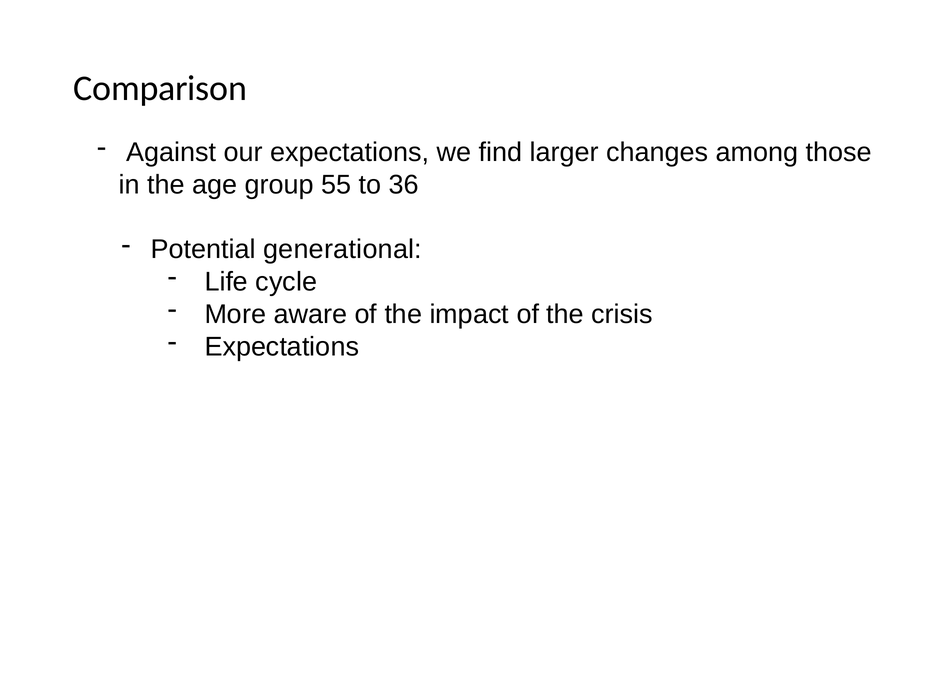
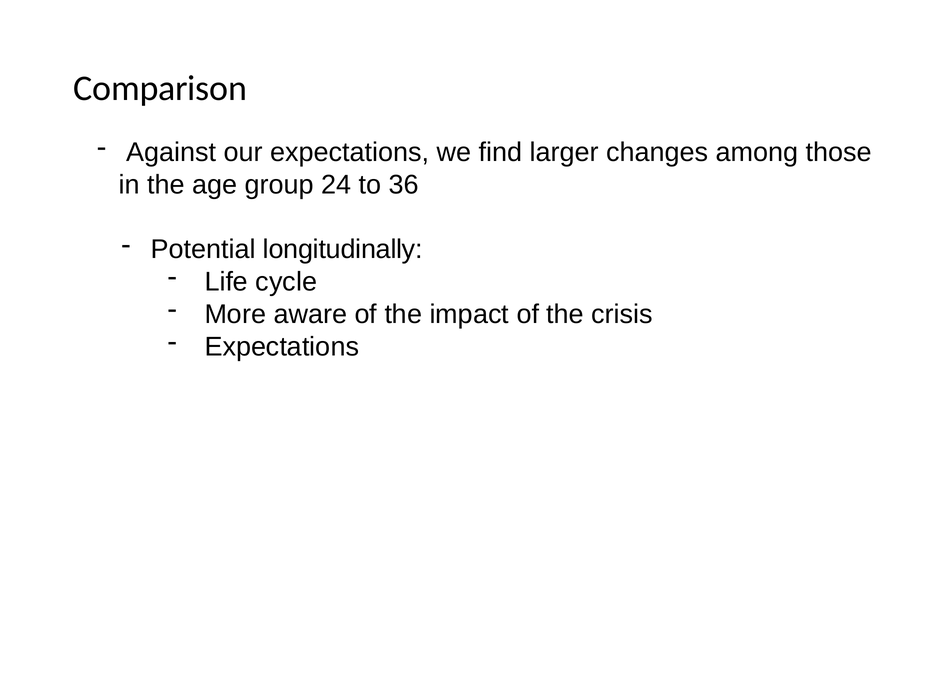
55: 55 -> 24
generational: generational -> longitudinally
